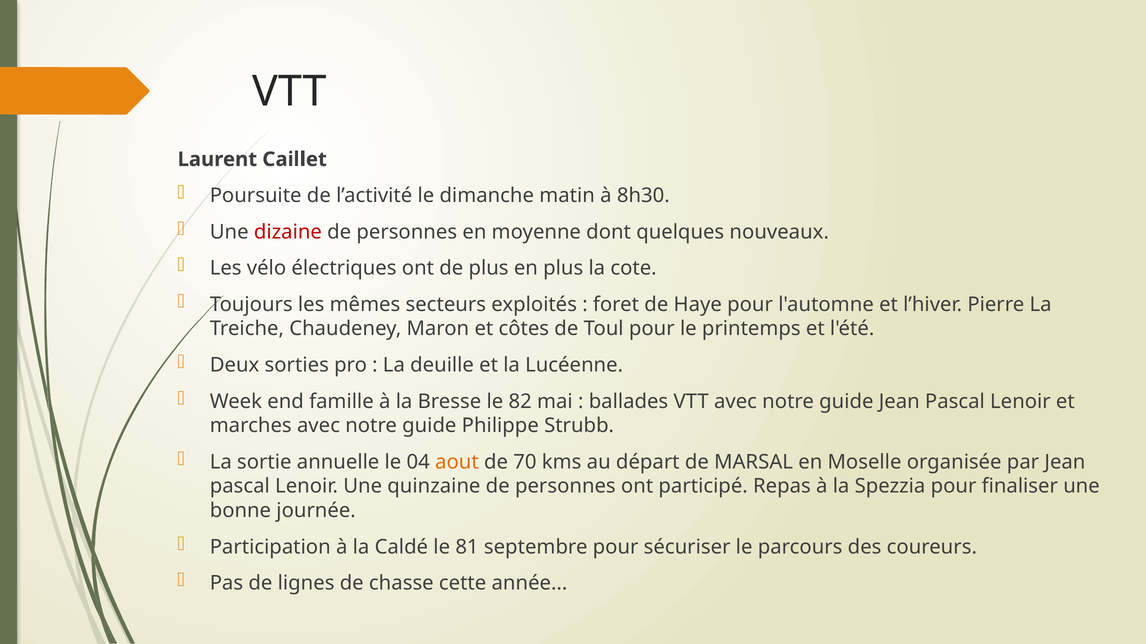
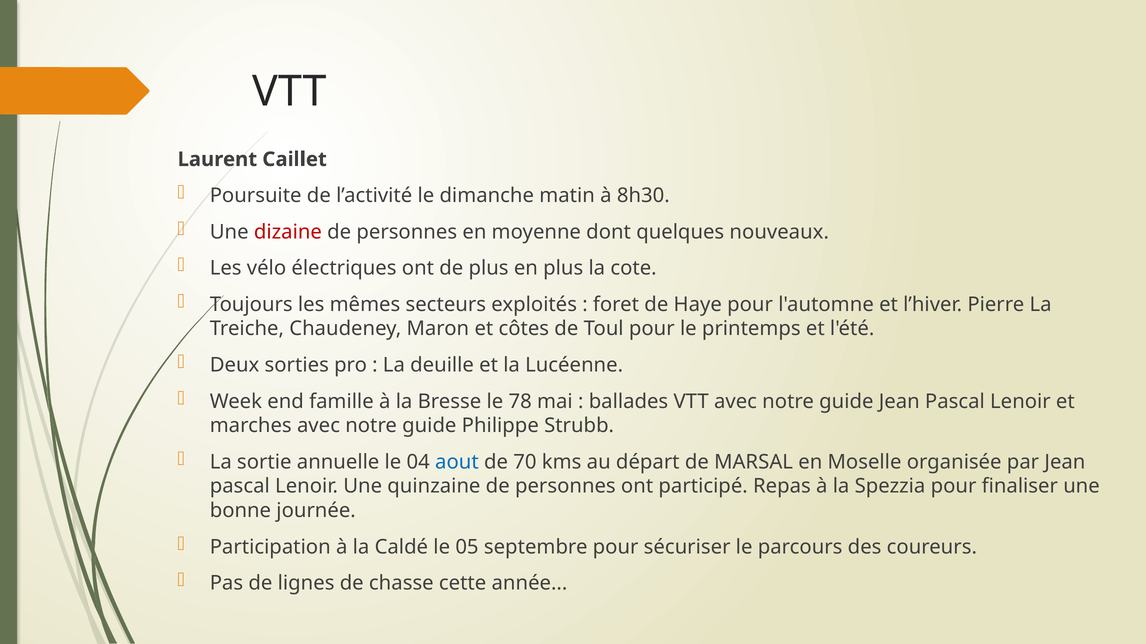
82: 82 -> 78
aout colour: orange -> blue
81: 81 -> 05
